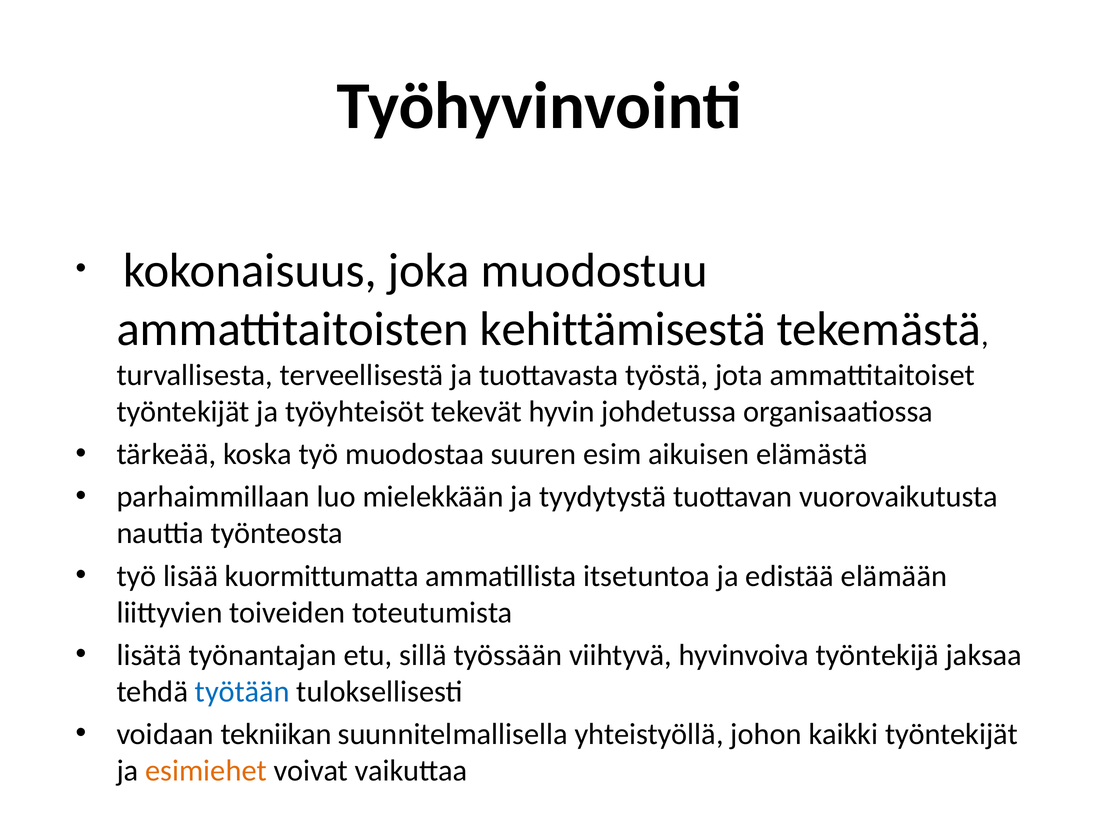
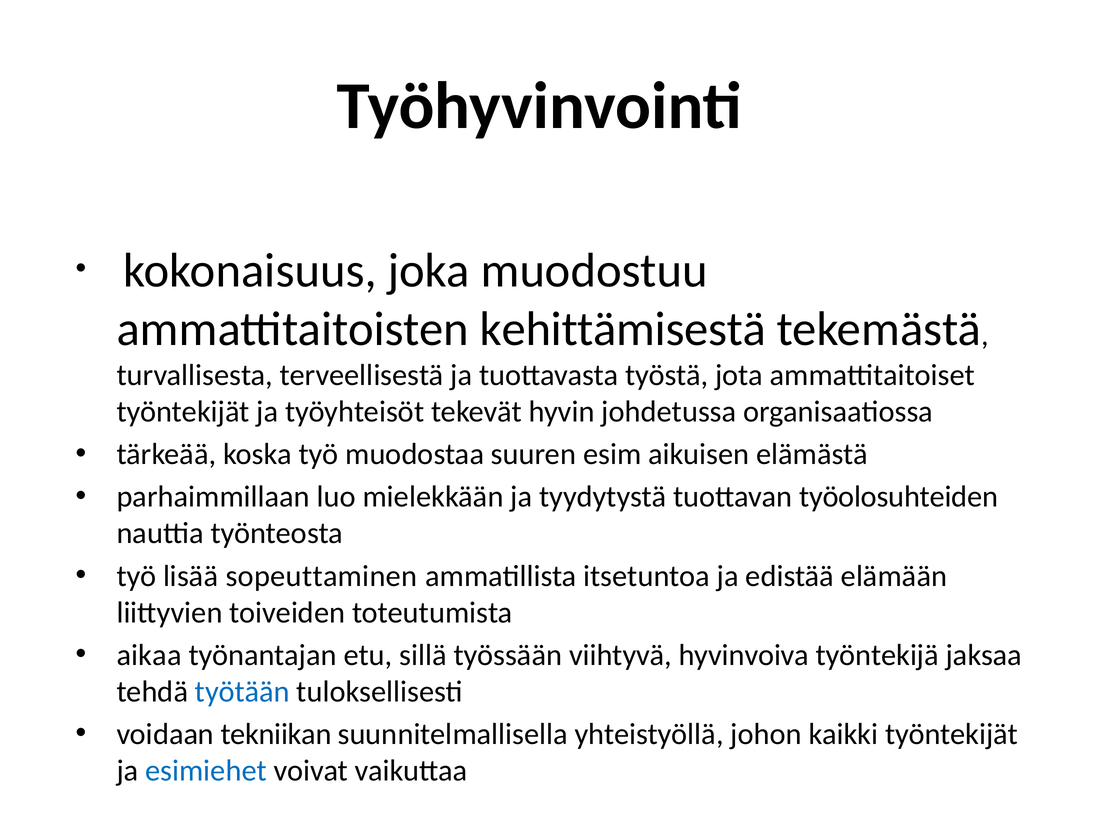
vuorovaikutusta: vuorovaikutusta -> työolosuhteiden
kuormittumatta: kuormittumatta -> sopeuttaminen
lisätä: lisätä -> aikaa
esimiehet colour: orange -> blue
